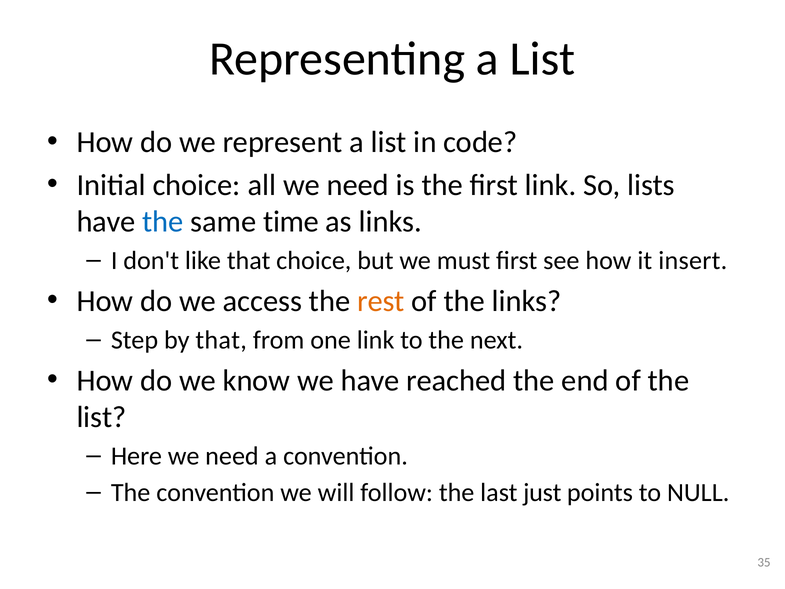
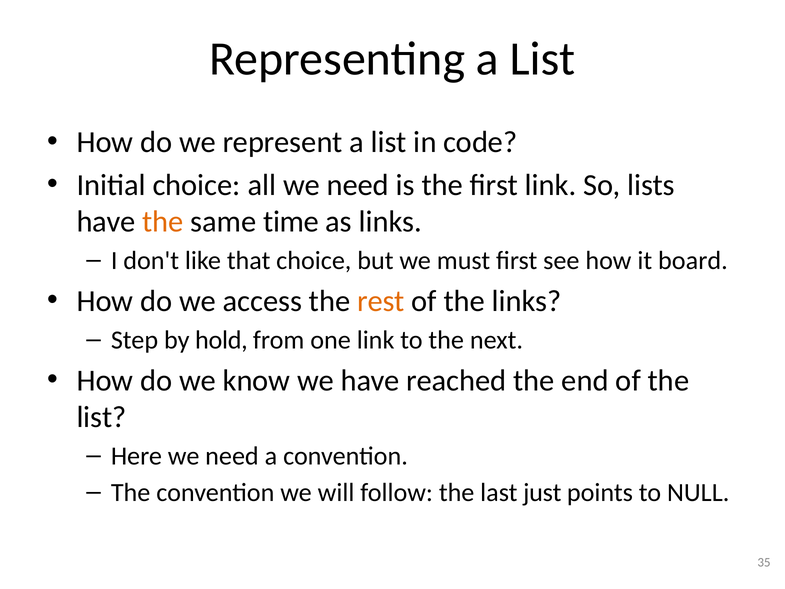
the at (163, 222) colour: blue -> orange
insert: insert -> board
by that: that -> hold
